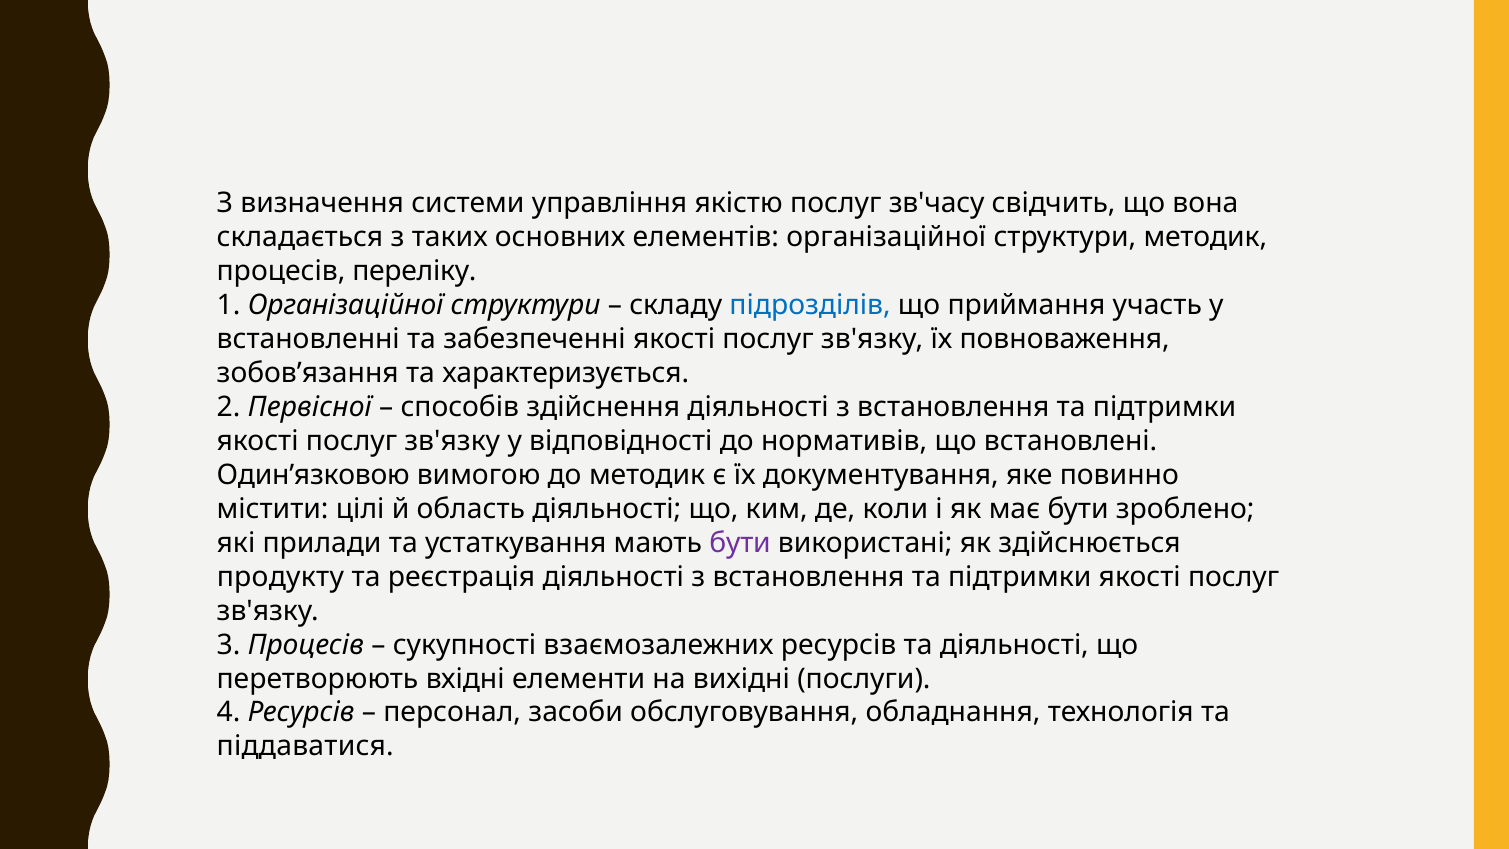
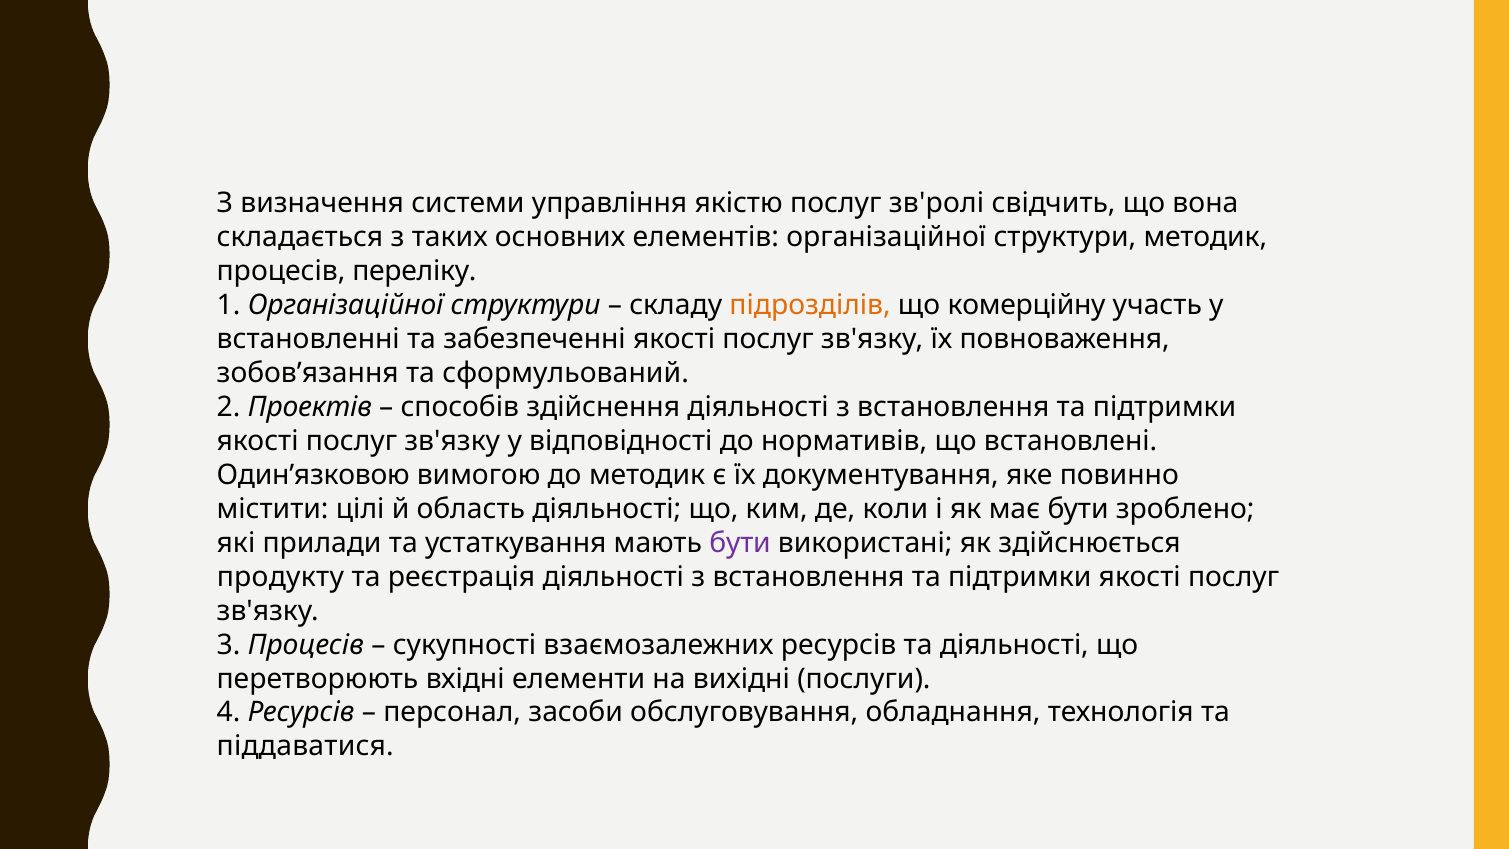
зв'часу: зв'часу -> зв'ролі
підрозділів colour: blue -> orange
приймання: приймання -> комерційну
характеризується: характеризується -> сформульований
Первісної: Первісної -> Проектів
